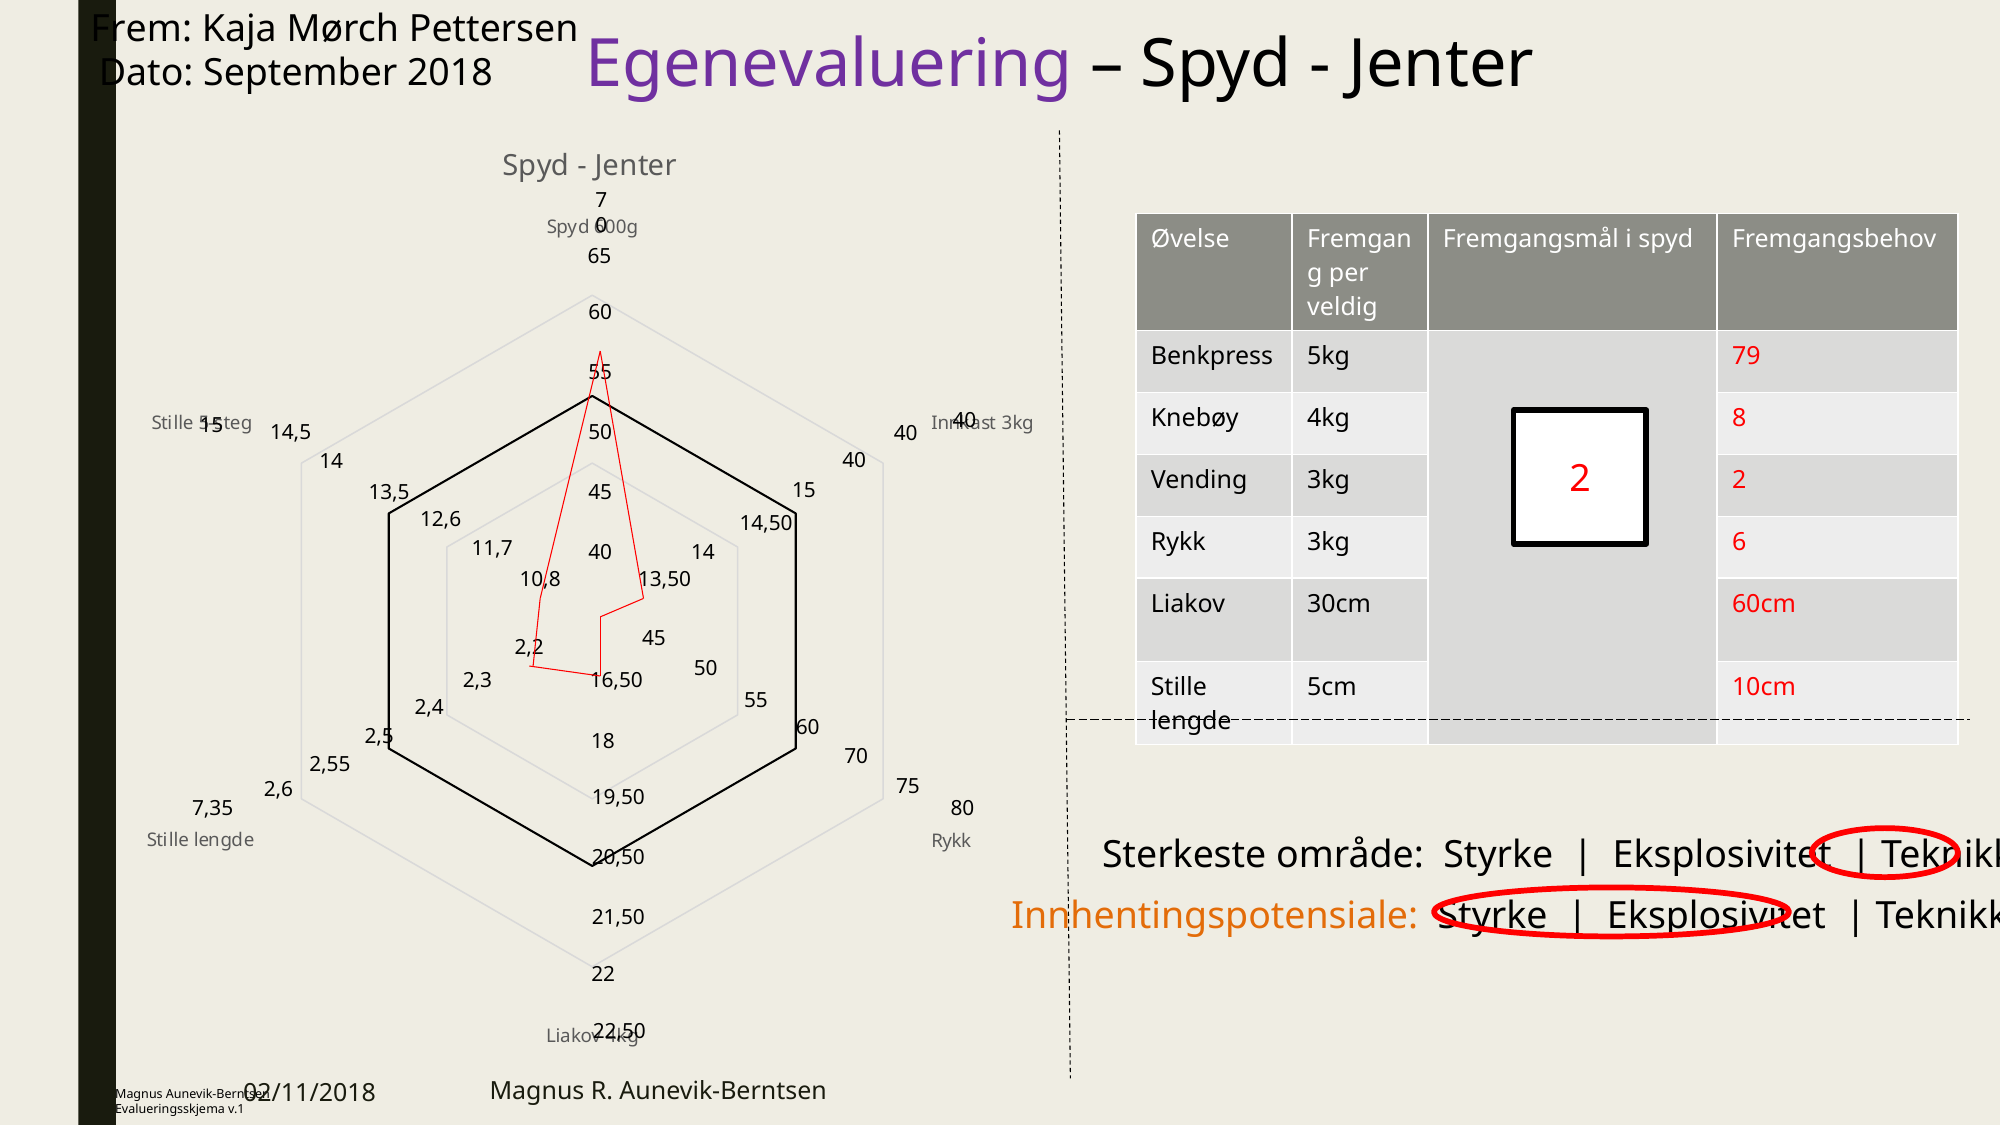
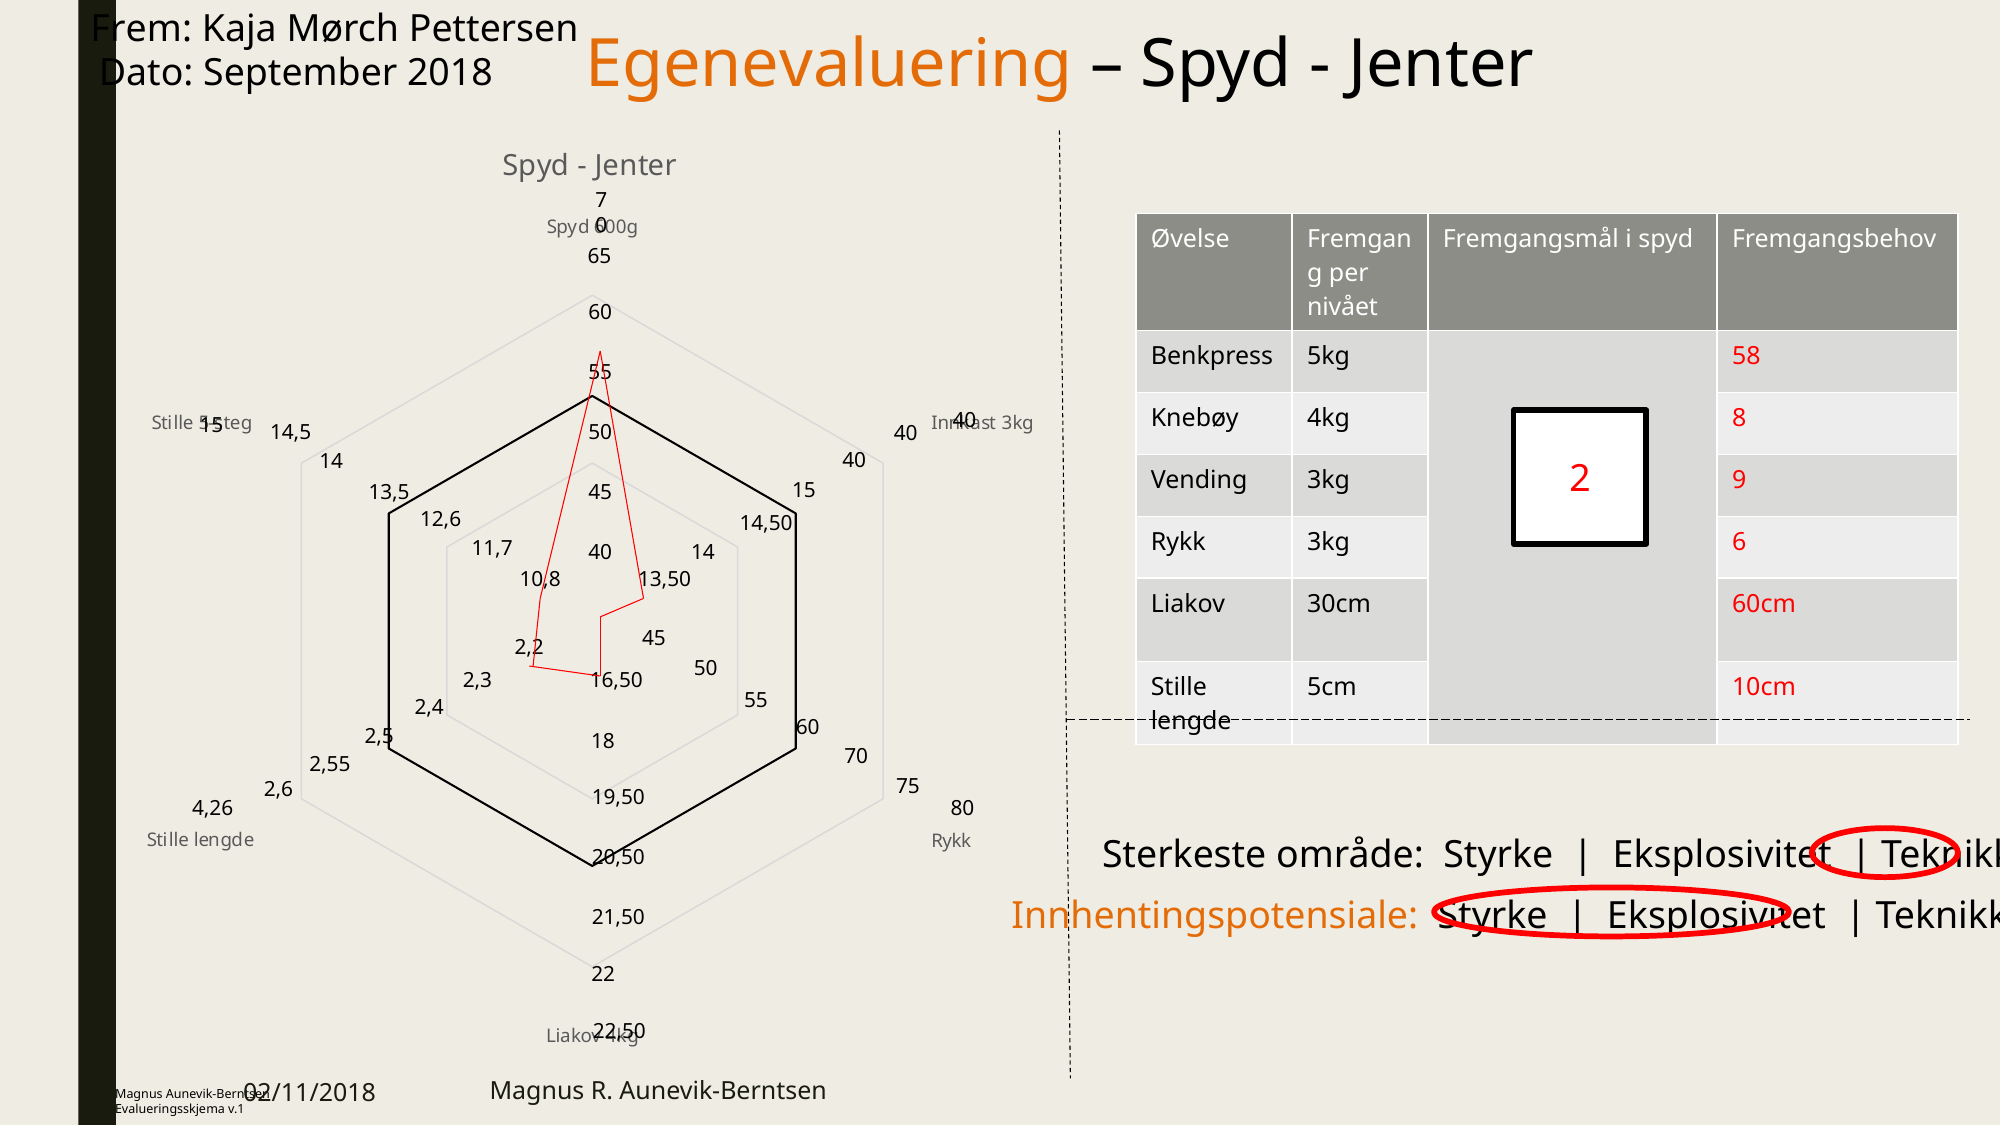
Egenevaluering colour: purple -> orange
veldig: veldig -> nivået
79: 79 -> 58
3kg 2: 2 -> 9
7,35: 7,35 -> 4,26
